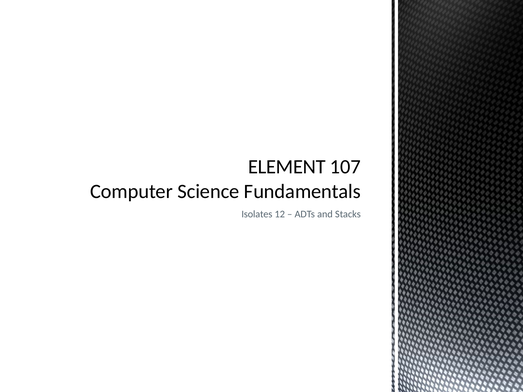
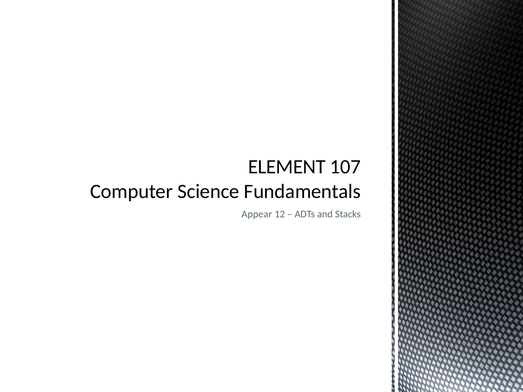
Isolates: Isolates -> Appear
